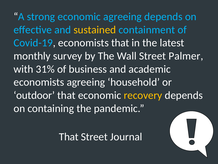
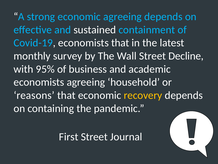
sustained colour: yellow -> white
Palmer: Palmer -> Decline
31%: 31% -> 95%
outdoor: outdoor -> reasons
That at (69, 136): That -> First
